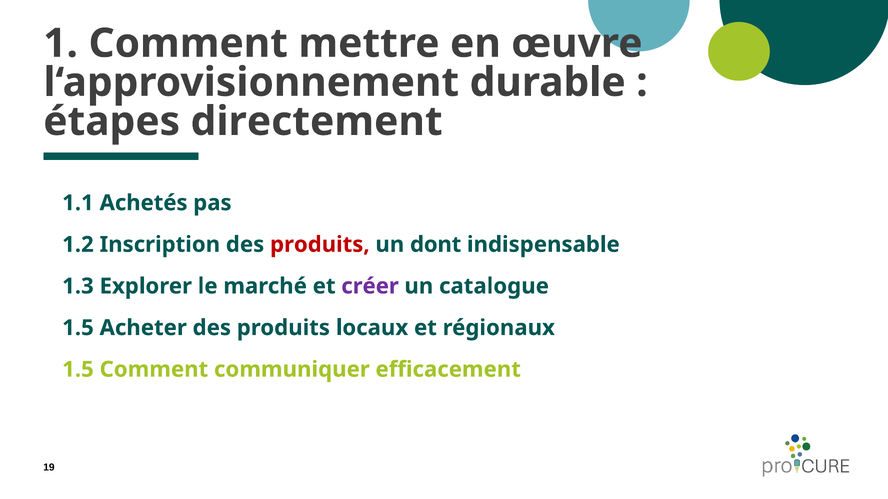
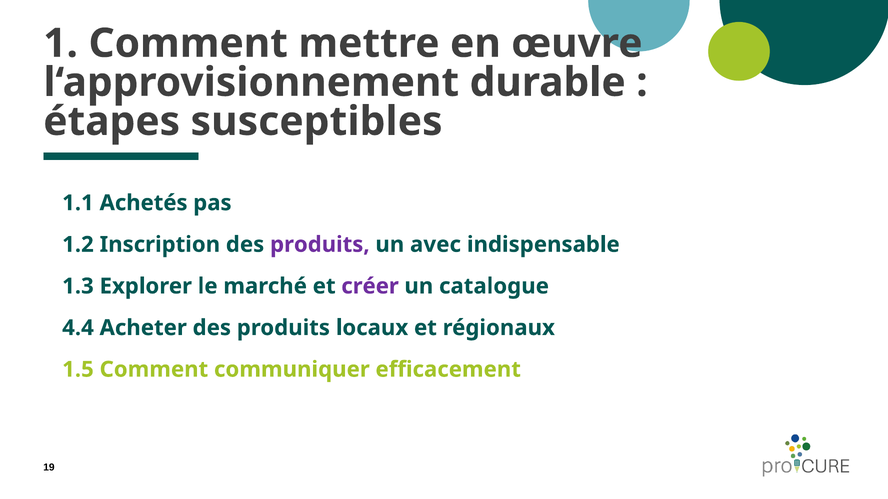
directement: directement -> susceptibles
produits at (320, 245) colour: red -> purple
dont: dont -> avec
1.5 at (78, 328): 1.5 -> 4.4
